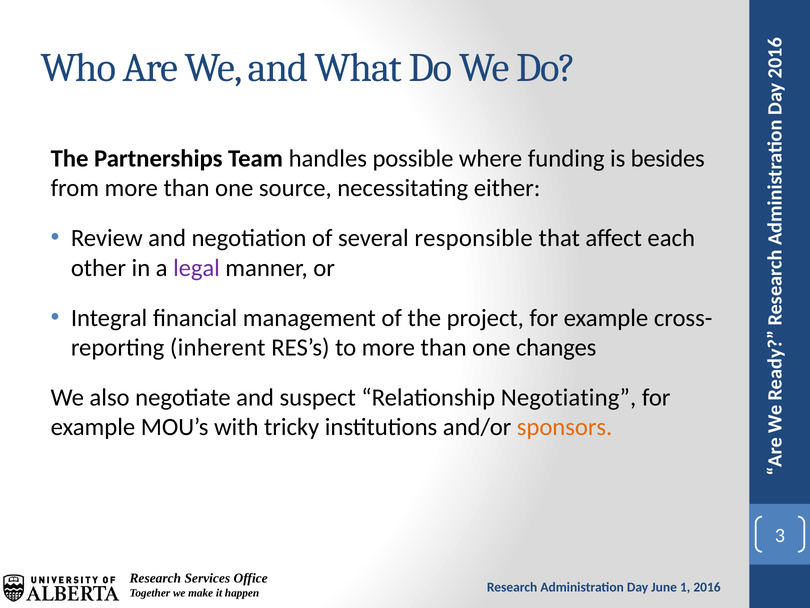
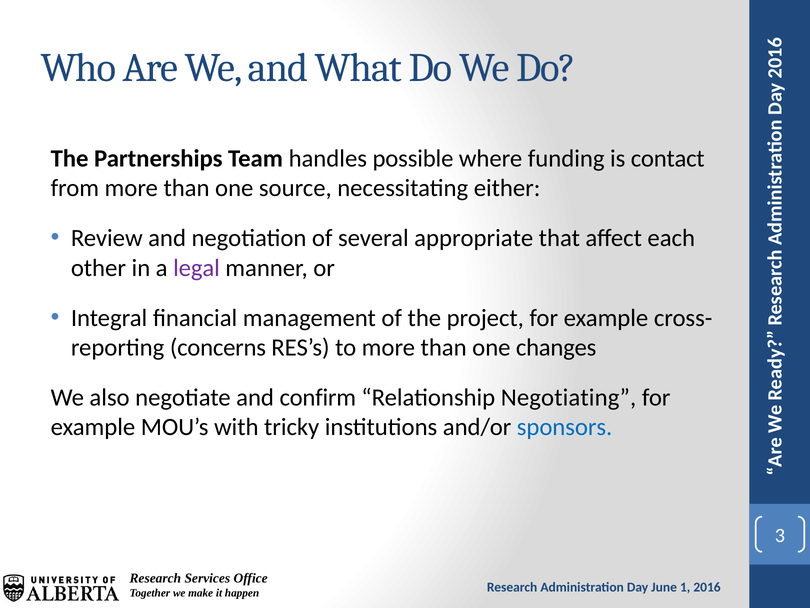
besides: besides -> contact
responsible: responsible -> appropriate
inherent: inherent -> concerns
suspect: suspect -> confirm
sponsors colour: orange -> blue
